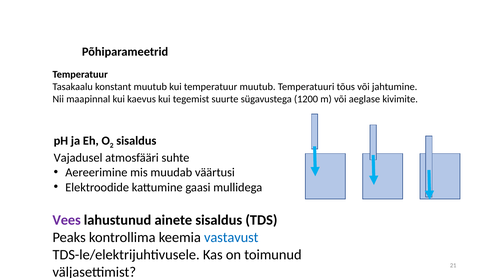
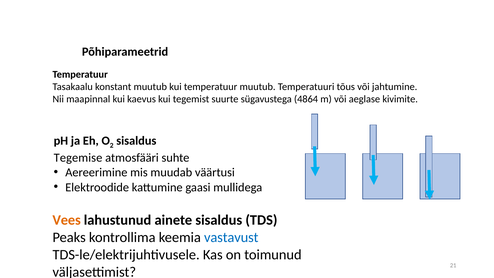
1200: 1200 -> 4864
Vajadusel: Vajadusel -> Tegemise
Vees colour: purple -> orange
